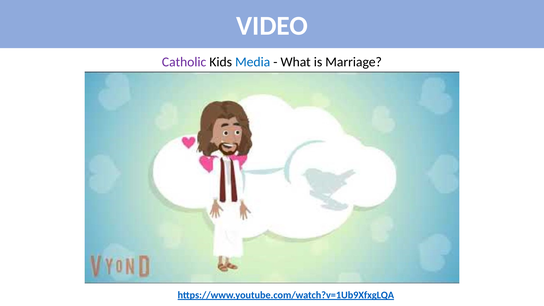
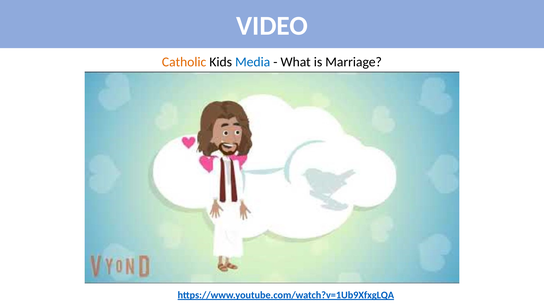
Catholic colour: purple -> orange
